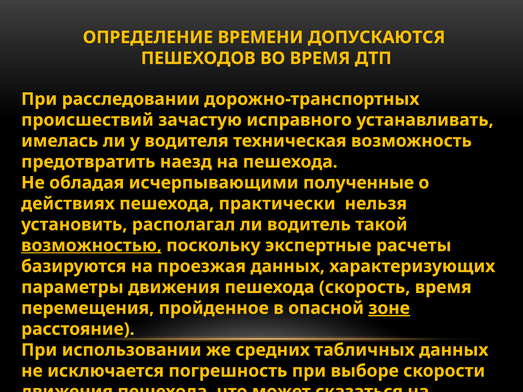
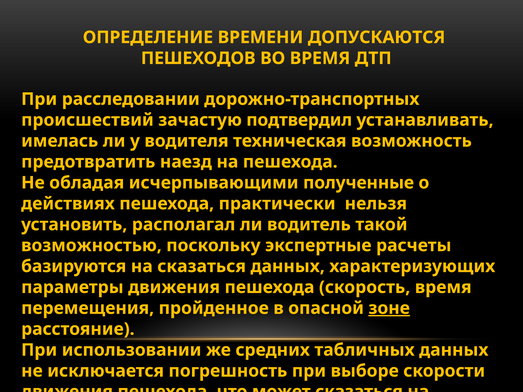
исправного: исправного -> подтвердил
возможностью underline: present -> none
на проезжая: проезжая -> сказаться
